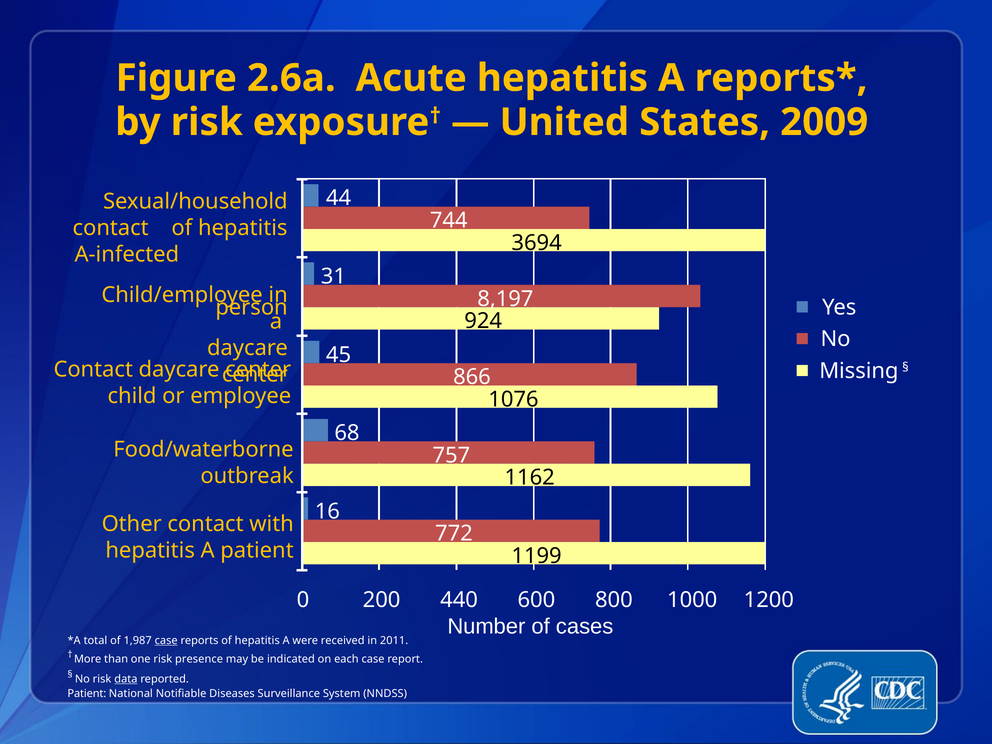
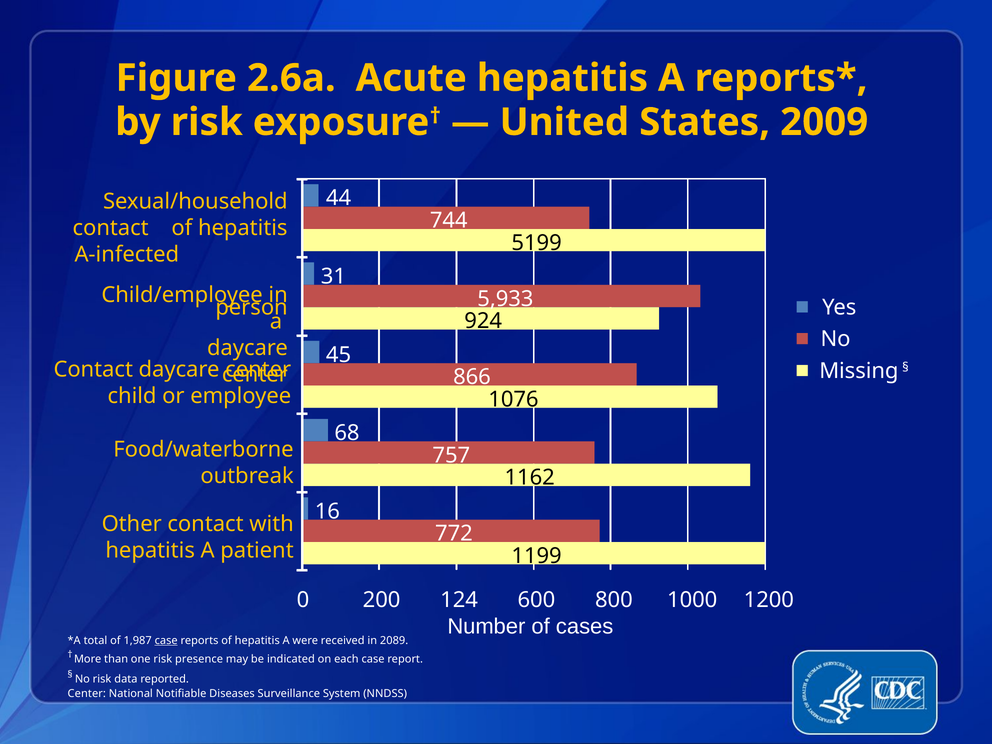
3694: 3694 -> 5199
8,197: 8,197 -> 5,933
440: 440 -> 124
2011: 2011 -> 2089
data underline: present -> none
Patient at (87, 693): Patient -> Center
